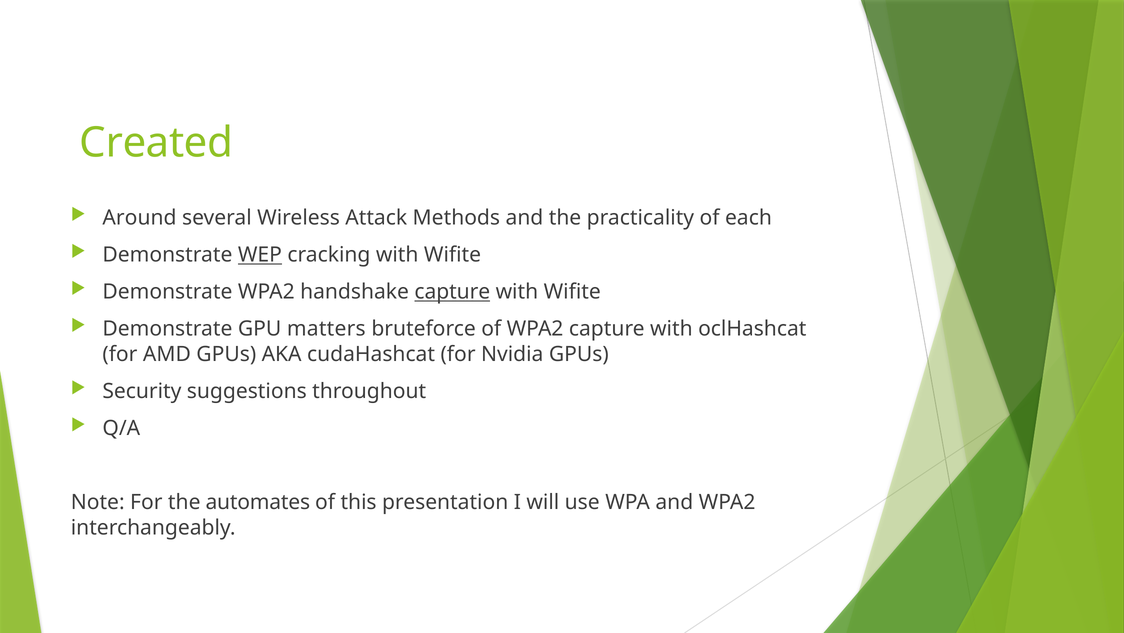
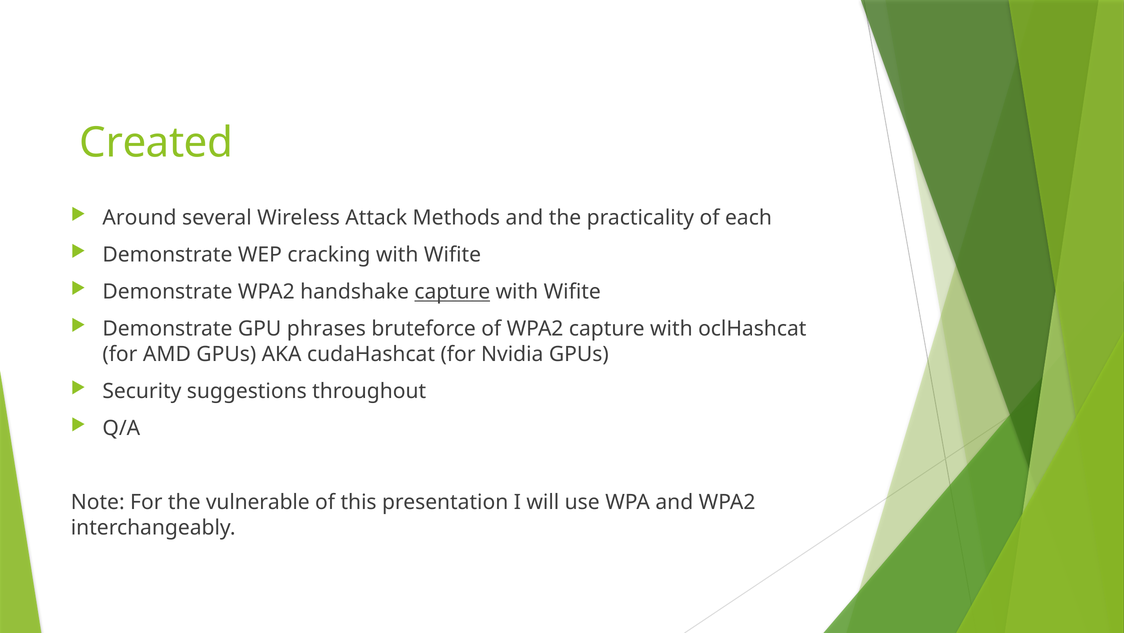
WEP underline: present -> none
matters: matters -> phrases
automates: automates -> vulnerable
